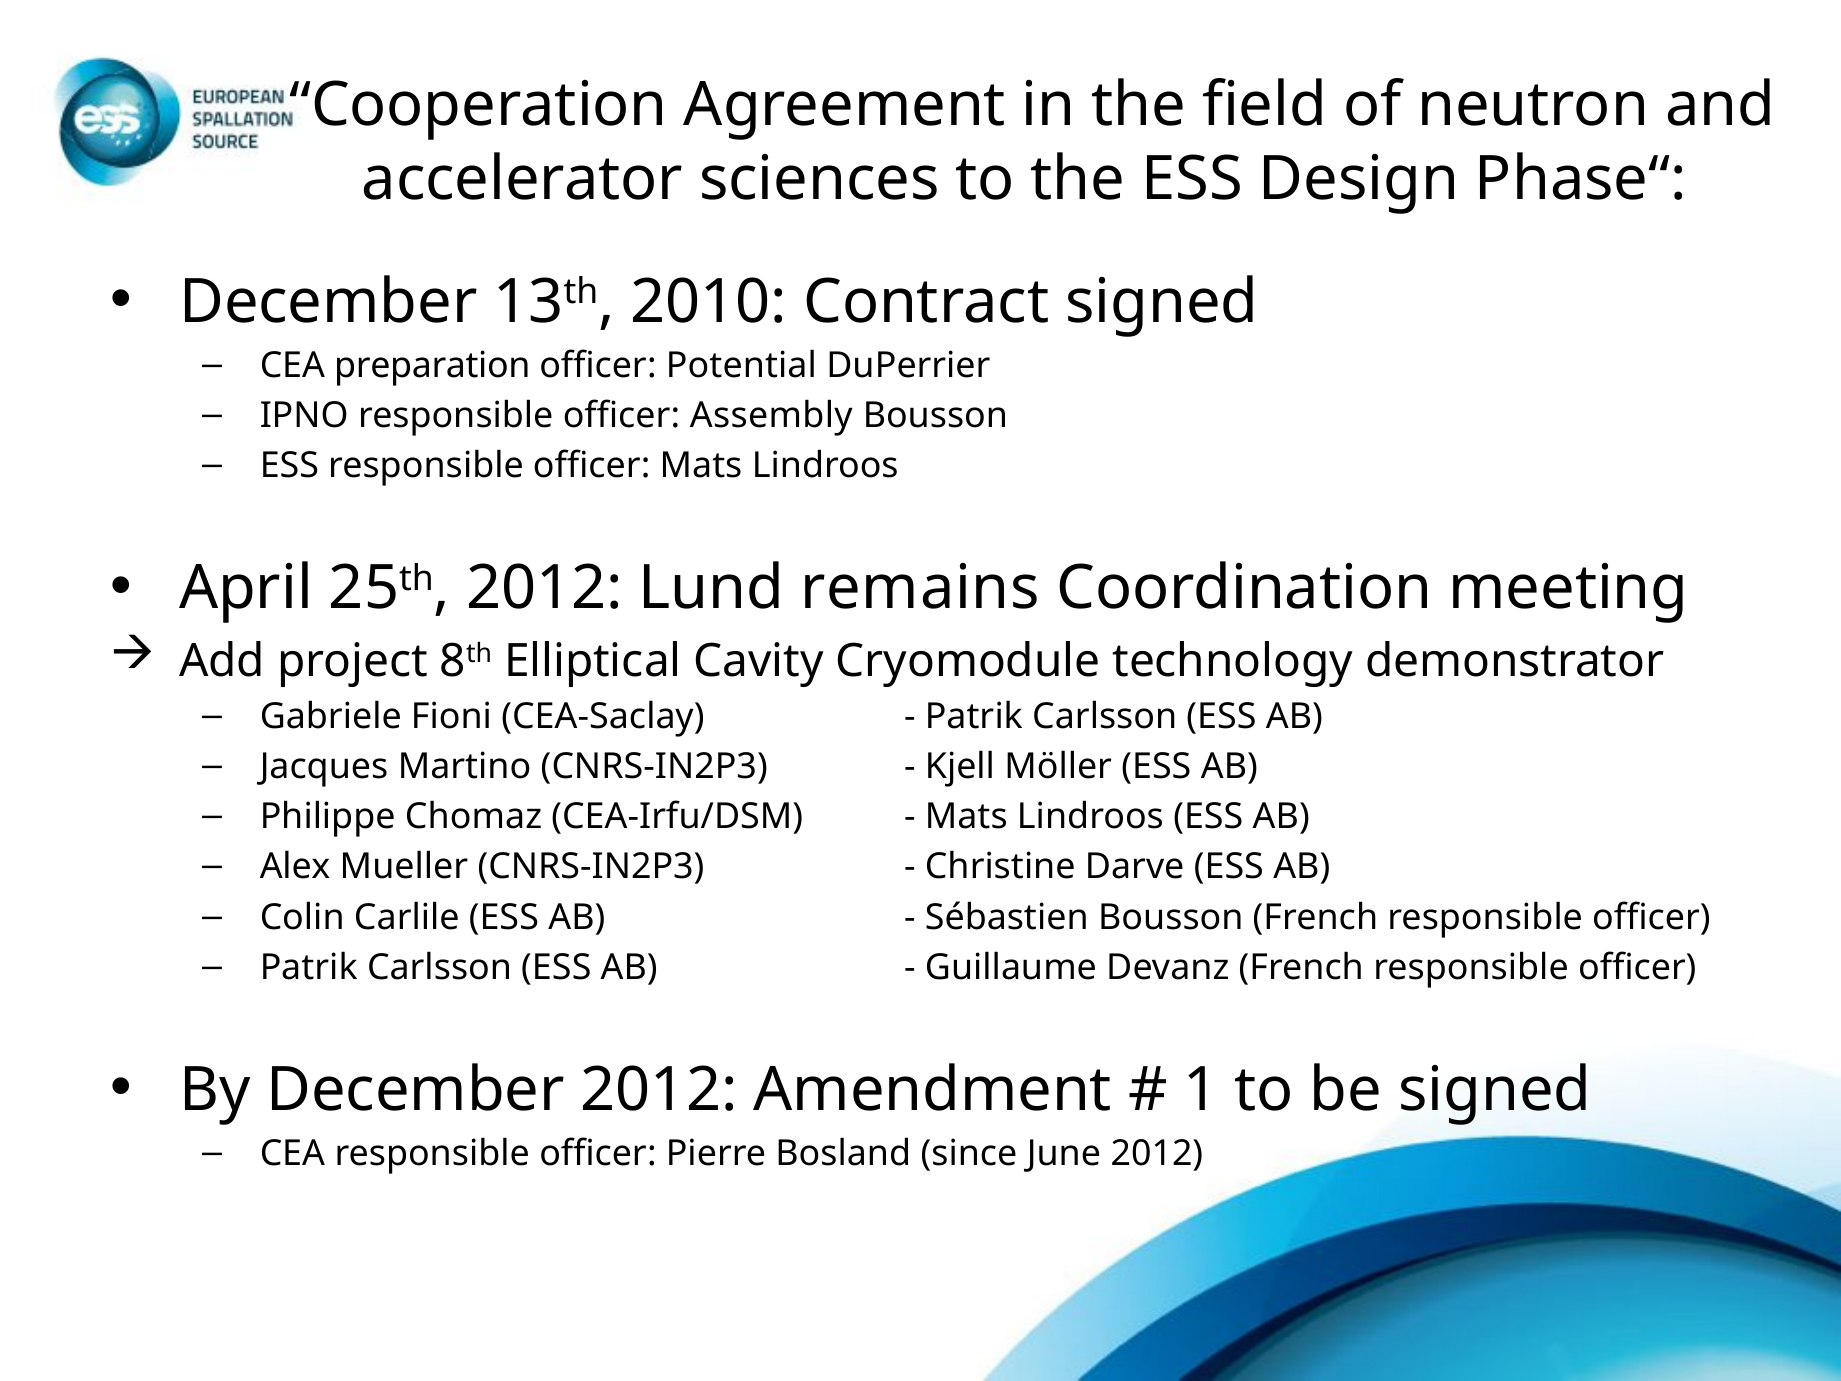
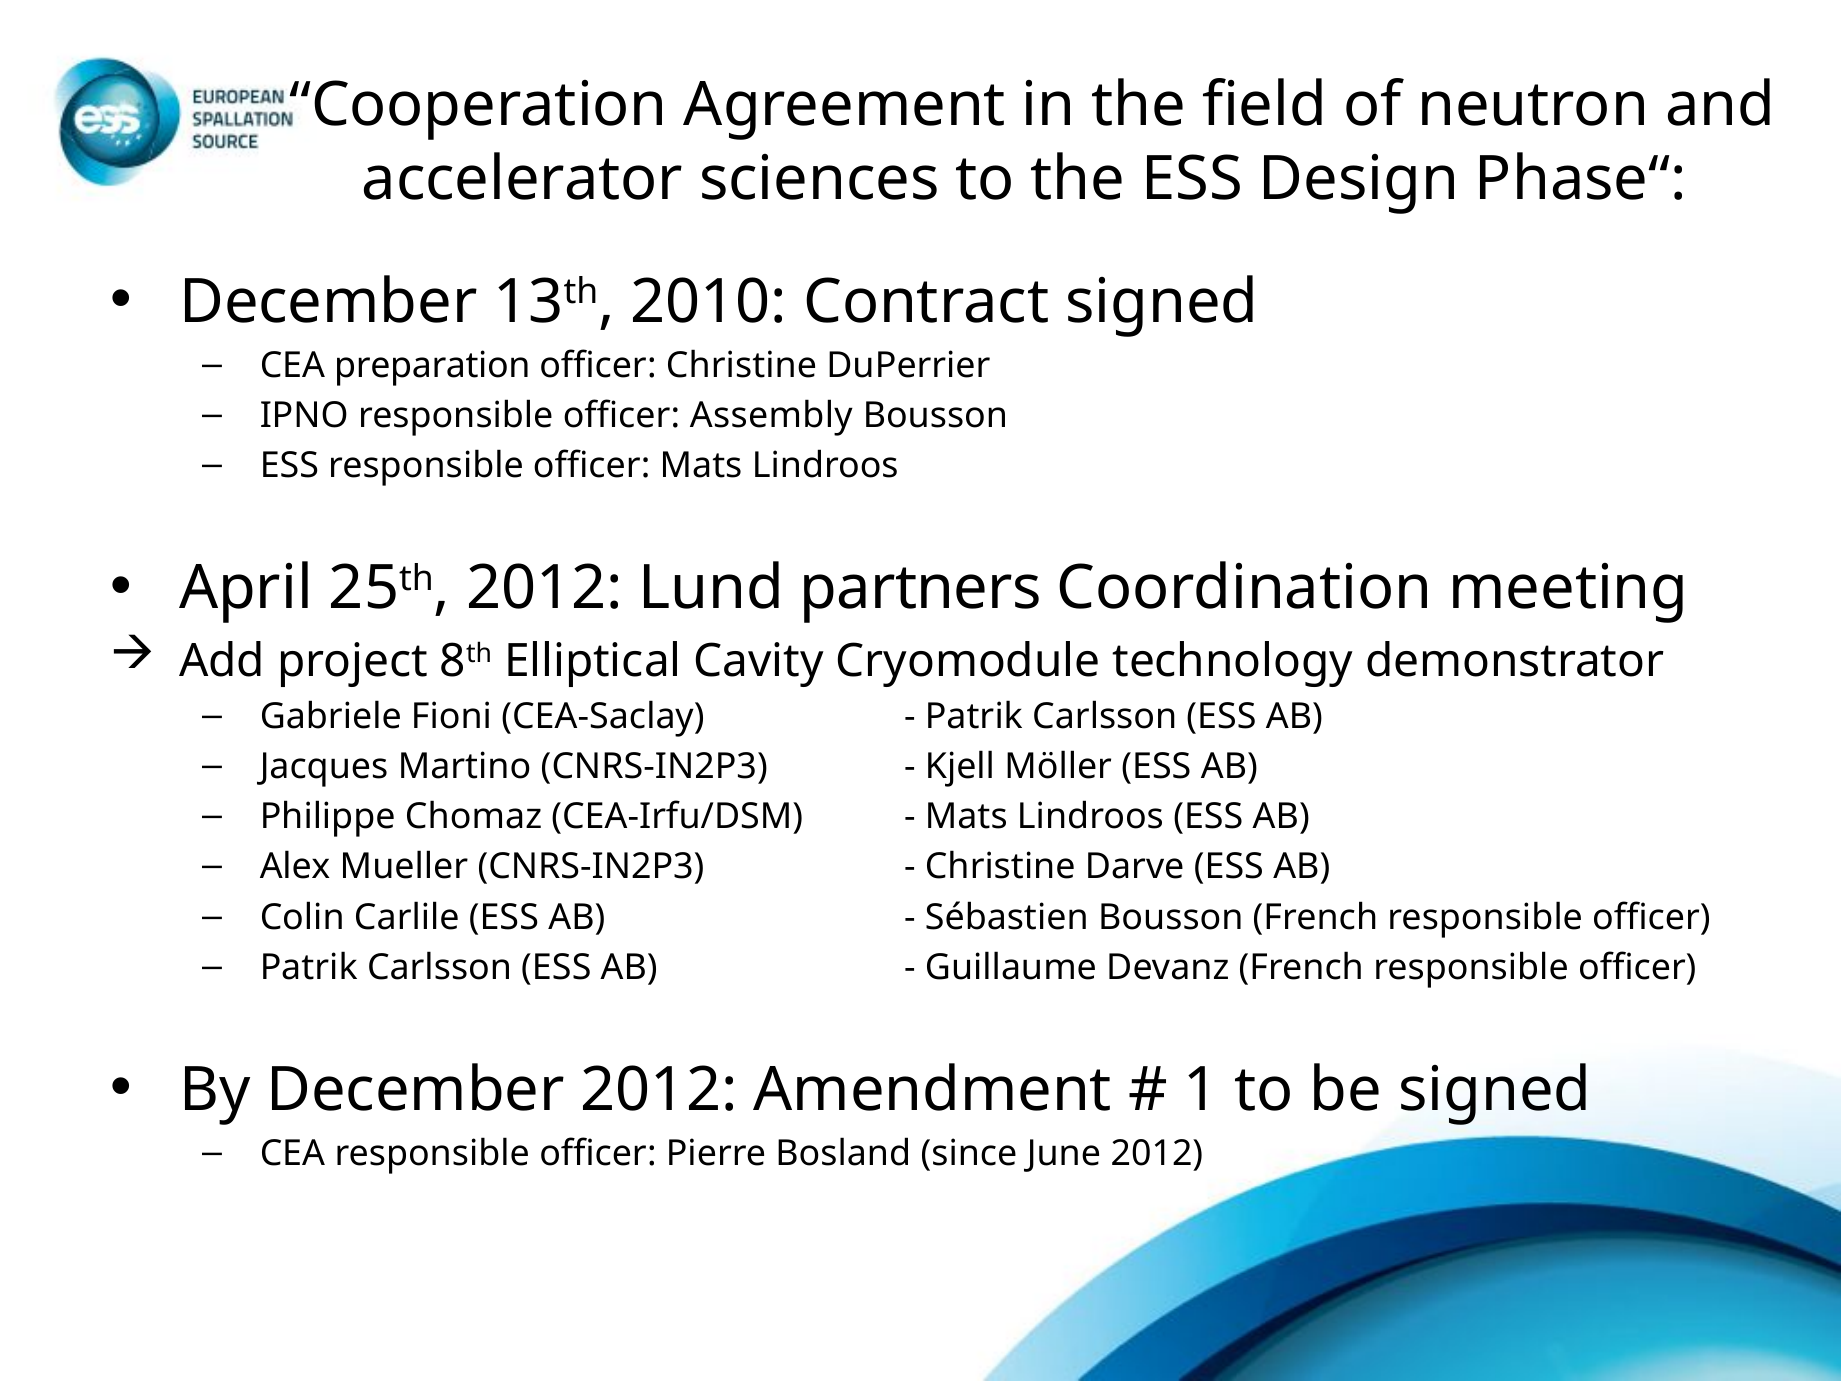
officer Potential: Potential -> Christine
remains: remains -> partners
